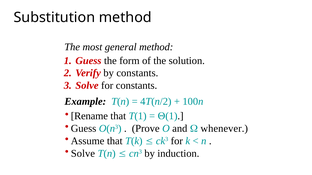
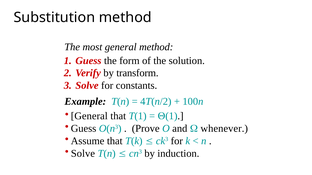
by constants: constants -> transform
Rename at (89, 116): Rename -> General
